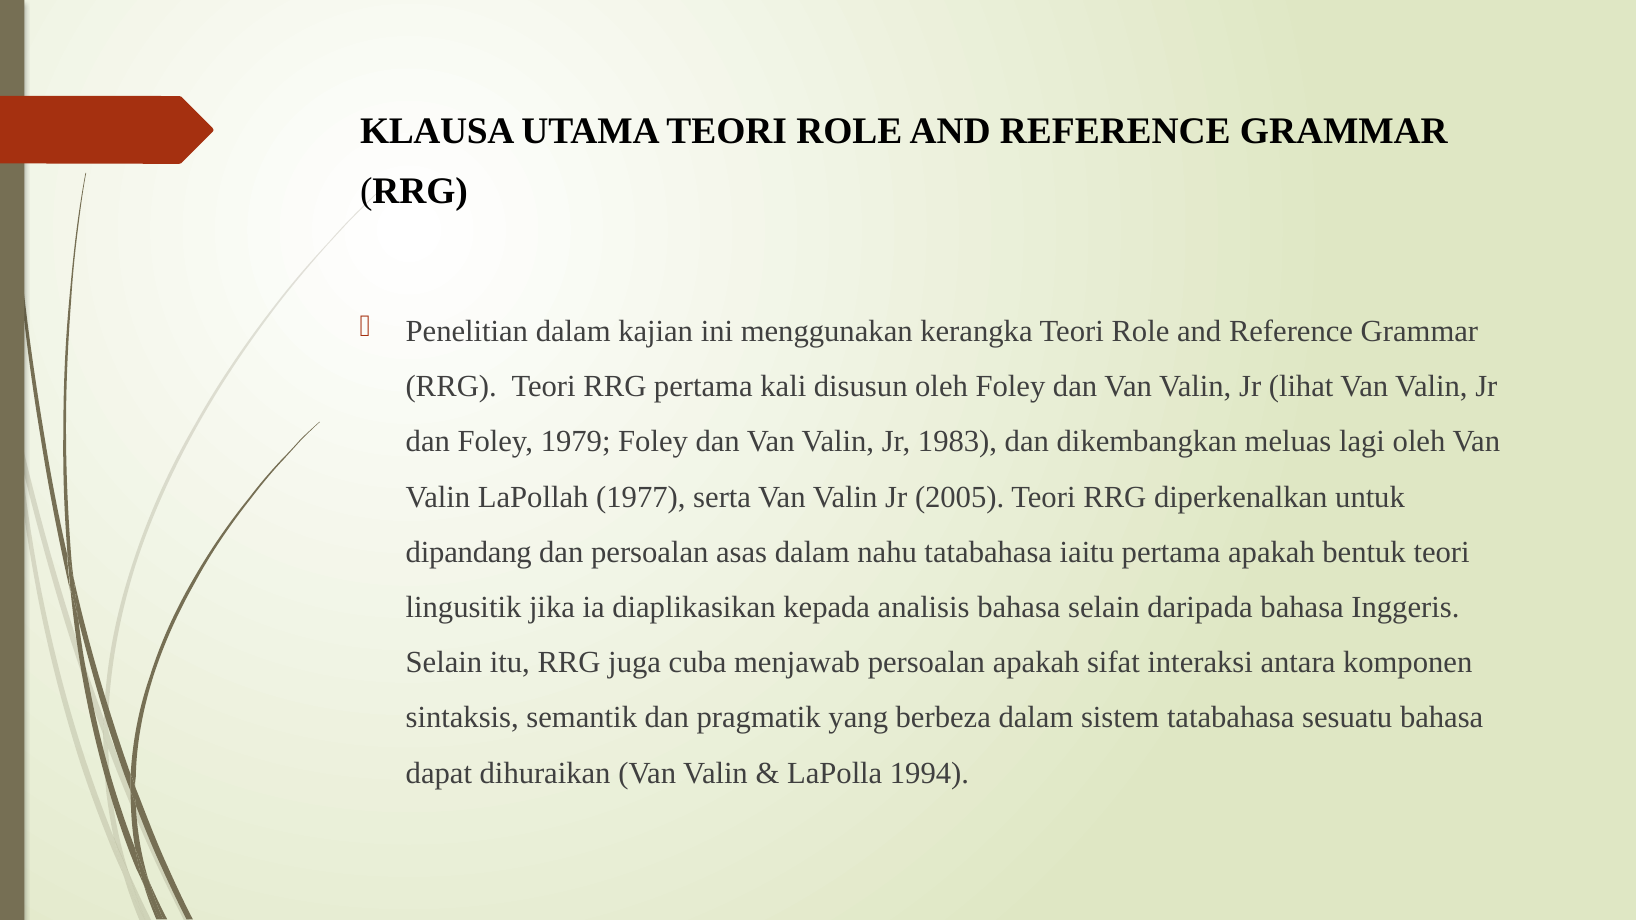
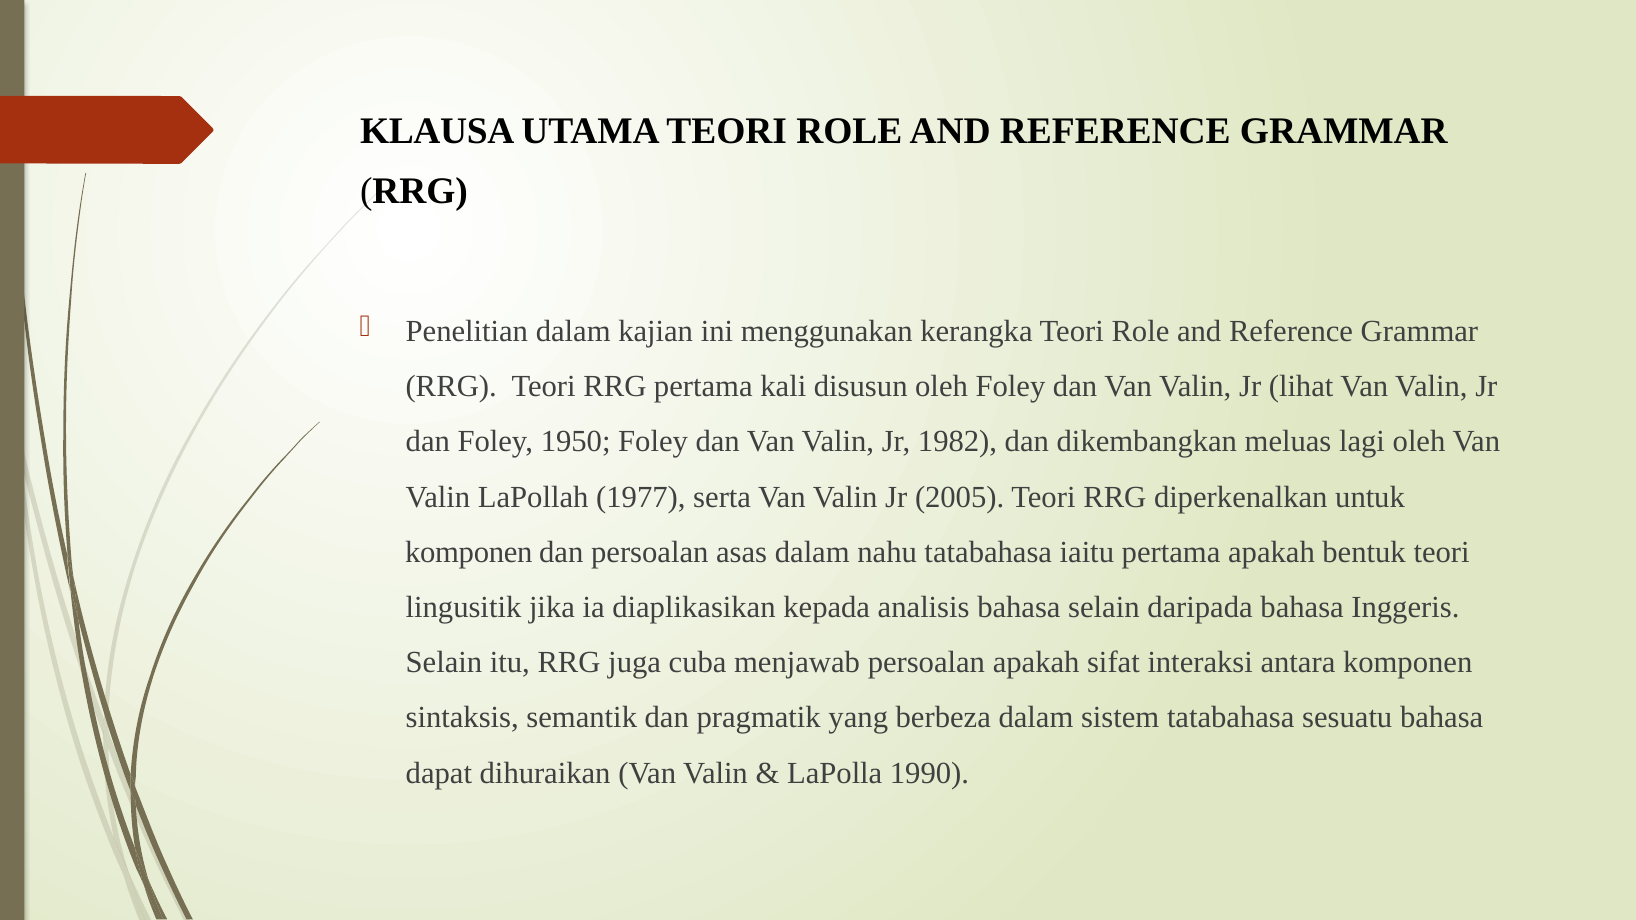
1979: 1979 -> 1950
1983: 1983 -> 1982
dipandang at (469, 552): dipandang -> komponen
1994: 1994 -> 1990
